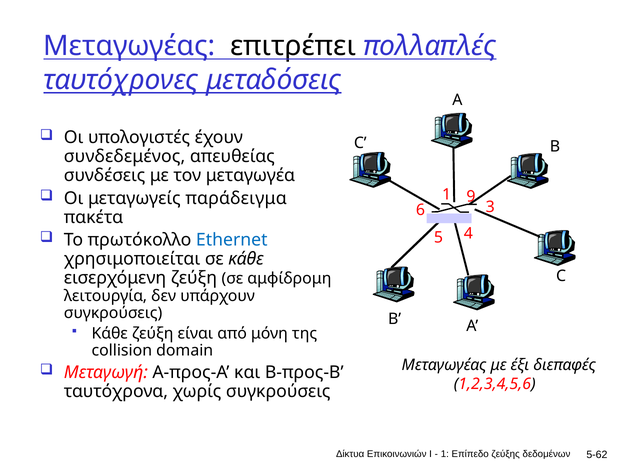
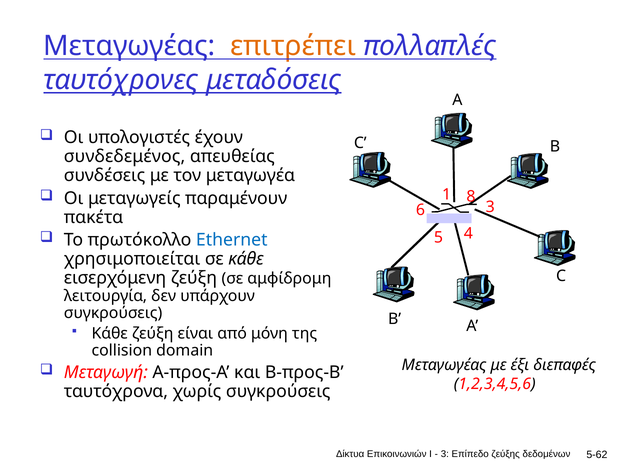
επιτρέπει colour: black -> orange
9: 9 -> 8
παράδειγμα: παράδειγμα -> παραμένουν
1 at (445, 454): 1 -> 3
